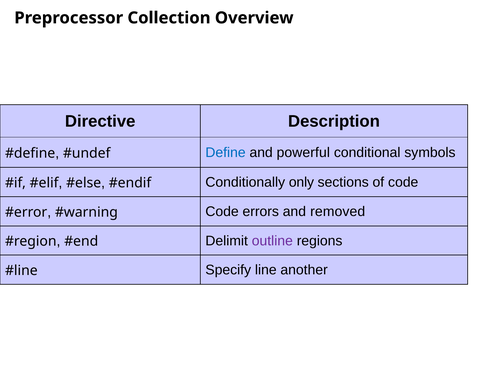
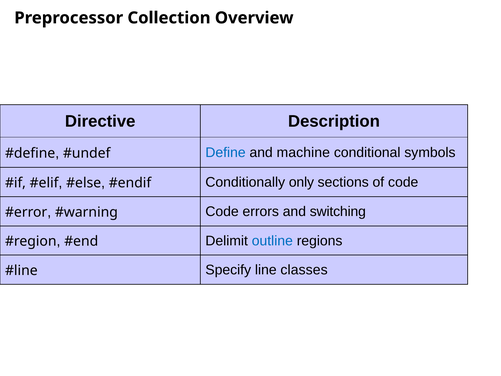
powerful: powerful -> machine
removed: removed -> switching
outline colour: purple -> blue
another: another -> classes
